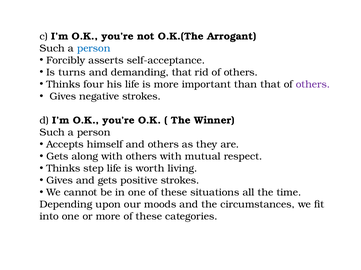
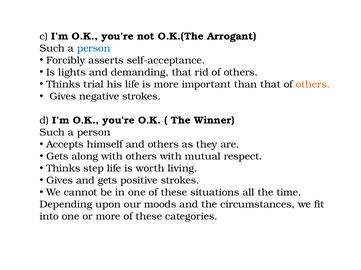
turns: turns -> lights
four: four -> trial
others at (313, 84) colour: purple -> orange
